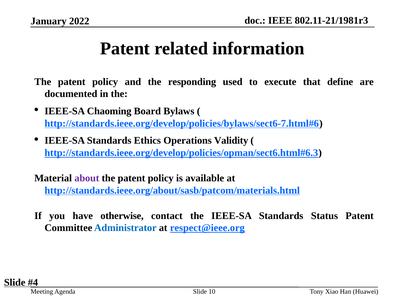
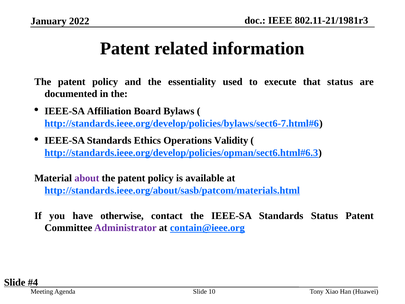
responding: responding -> essentiality
that define: define -> status
Chaoming: Chaoming -> Affiliation
Administrator colour: blue -> purple
respect@ieee.org: respect@ieee.org -> contain@ieee.org
